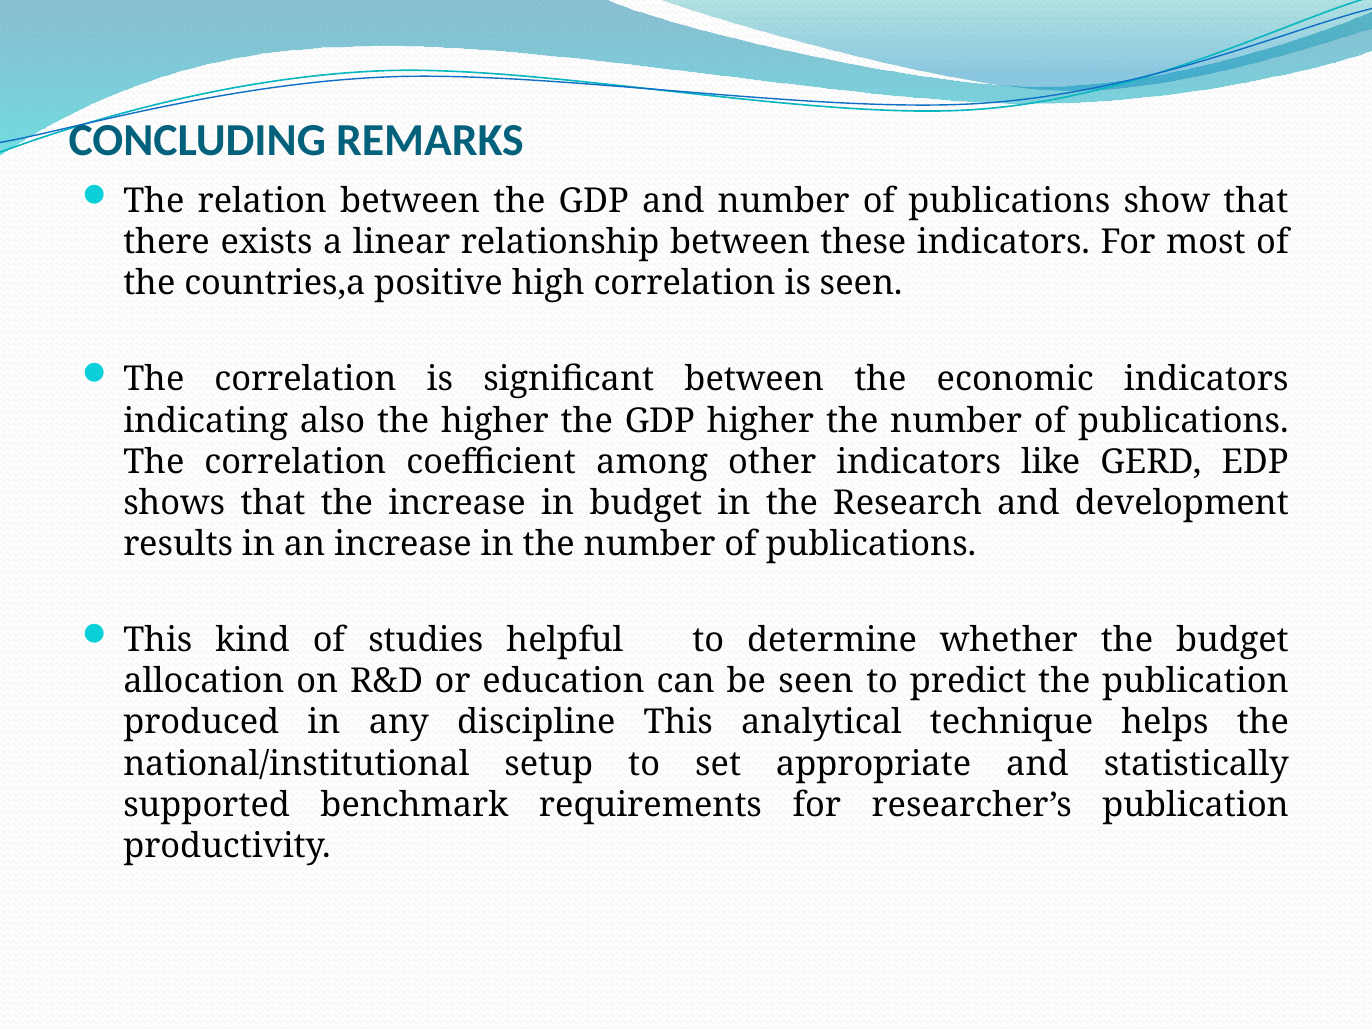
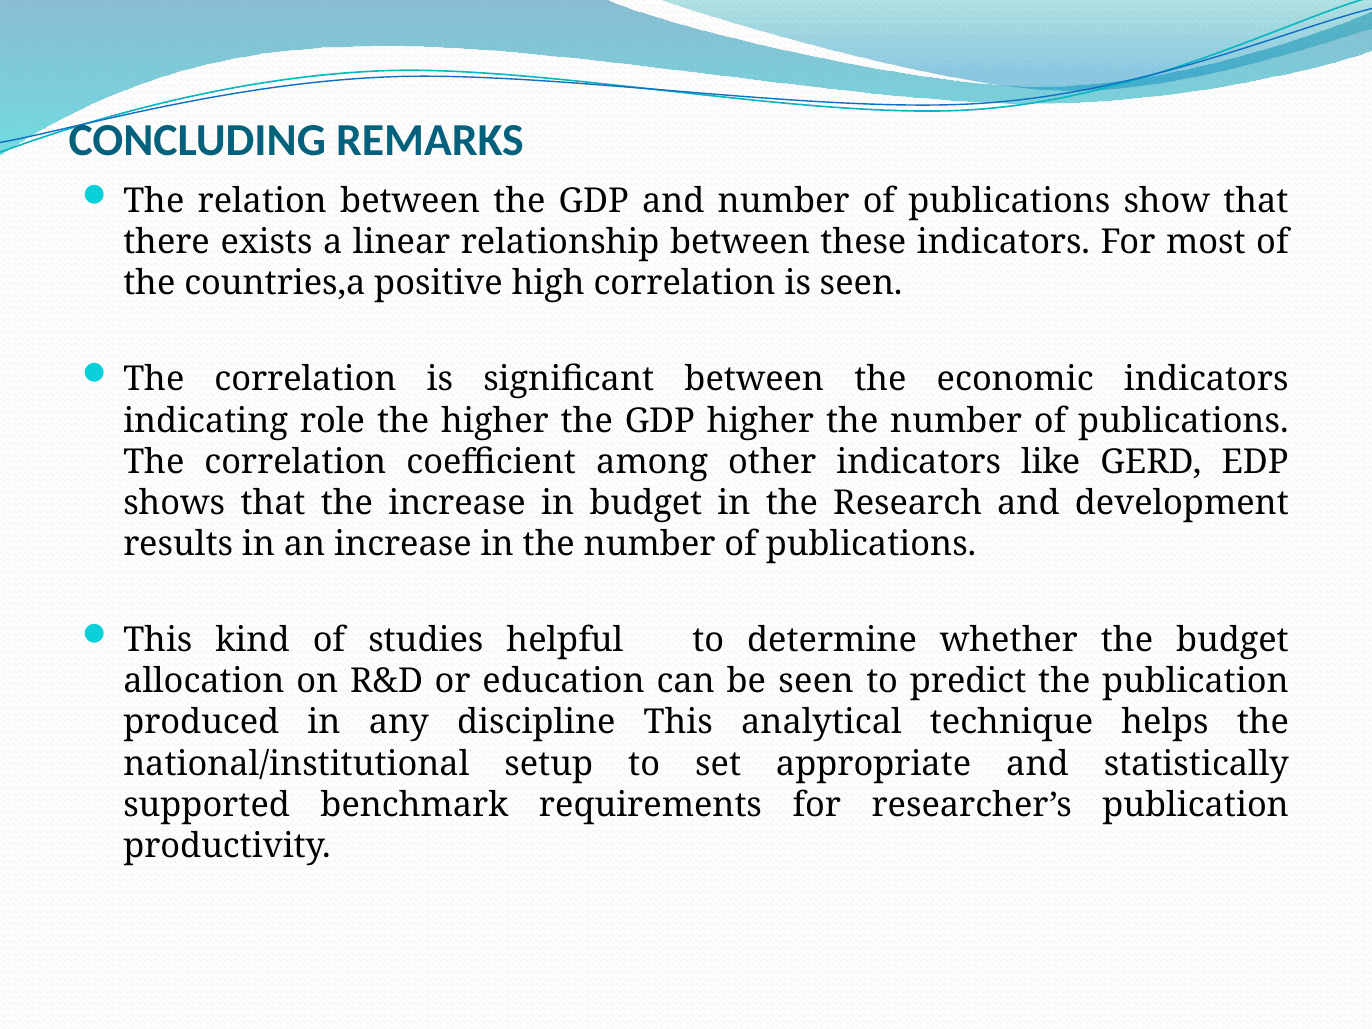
also: also -> role
